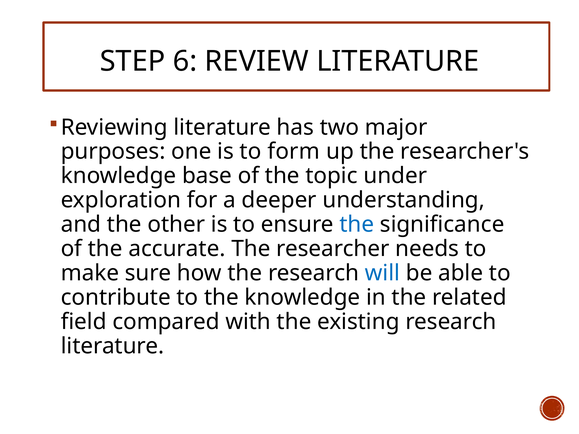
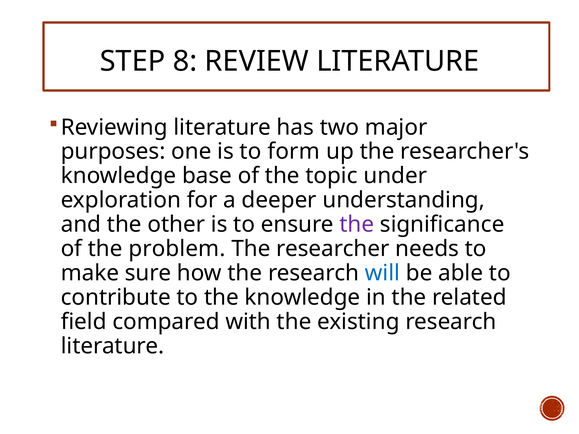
6: 6 -> 8
the at (357, 225) colour: blue -> purple
accurate: accurate -> problem
